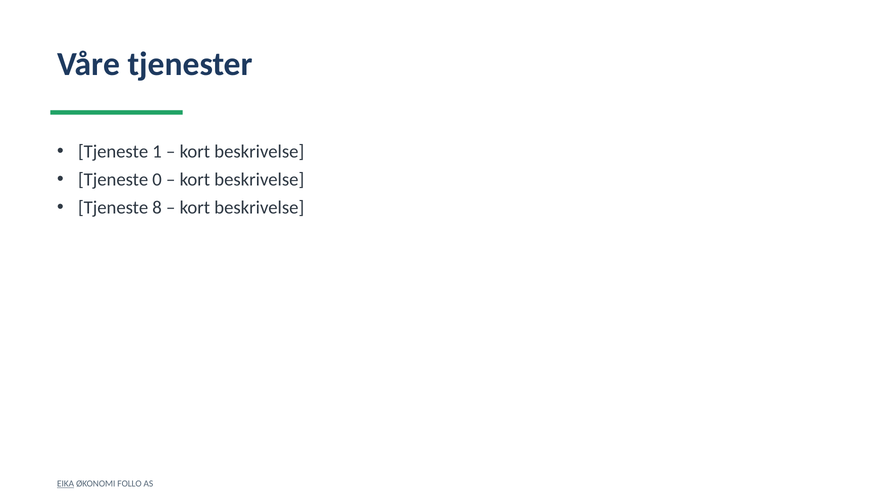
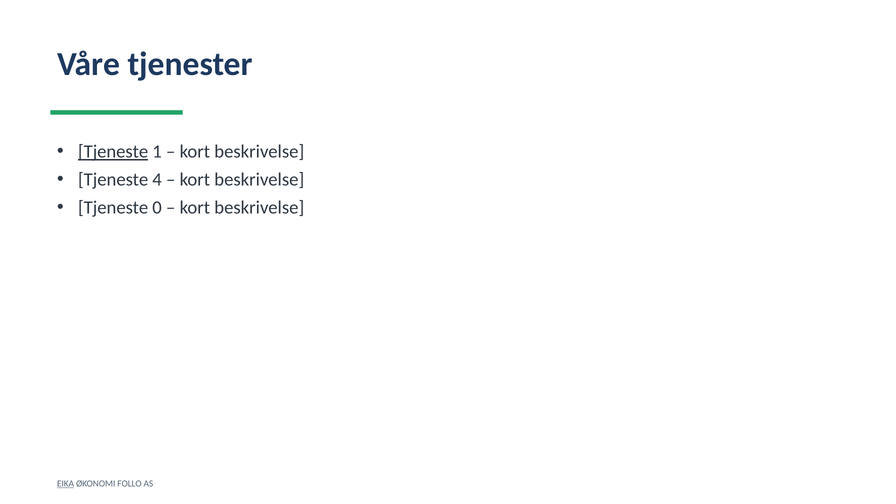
Tjeneste at (113, 152) underline: none -> present
0: 0 -> 4
8: 8 -> 0
